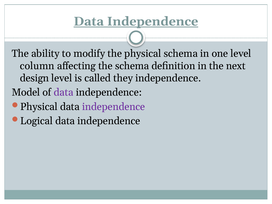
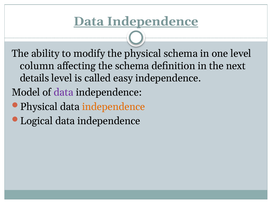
design: design -> details
they: they -> easy
independence at (114, 107) colour: purple -> orange
